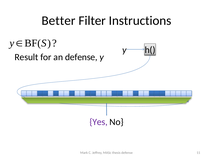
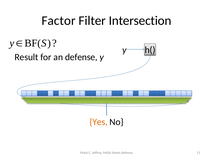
Better: Better -> Factor
Instructions: Instructions -> Intersection
Yes colour: purple -> orange
